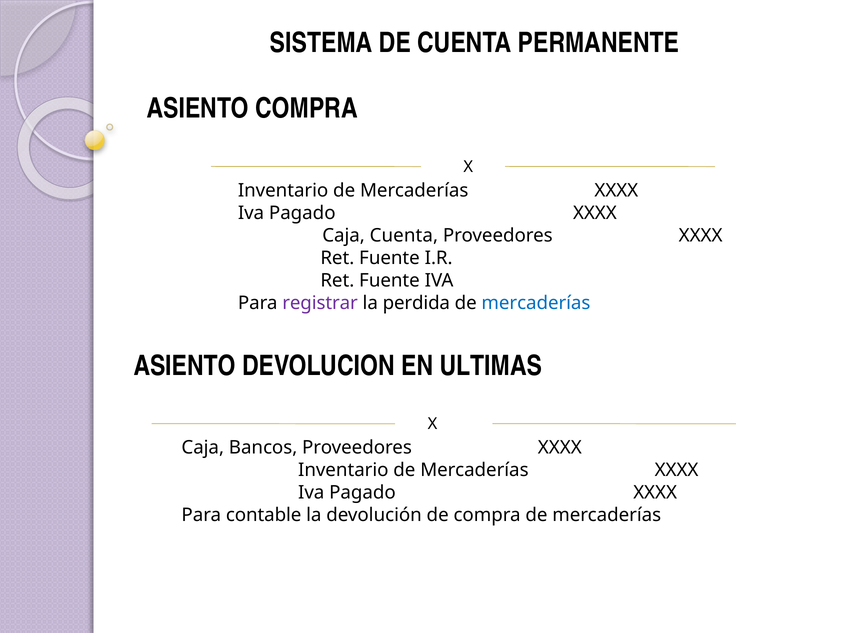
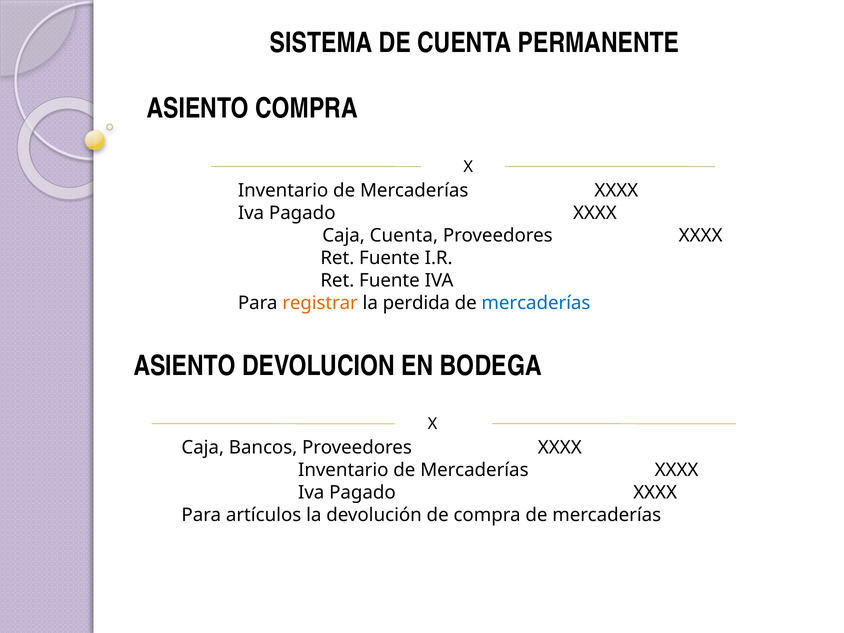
registrar colour: purple -> orange
ULTIMAS: ULTIMAS -> BODEGA
contable: contable -> artículos
